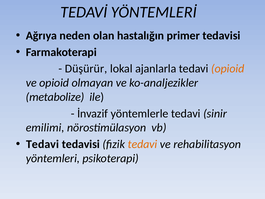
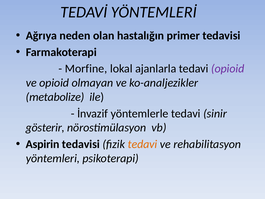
Düşürür: Düşürür -> Morfine
opioid at (228, 69) colour: orange -> purple
emilimi: emilimi -> gösterir
Tedavi at (42, 144): Tedavi -> Aspirin
